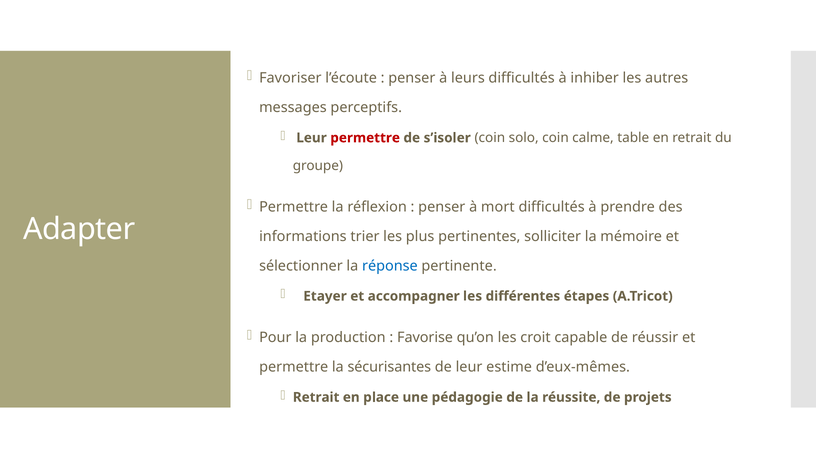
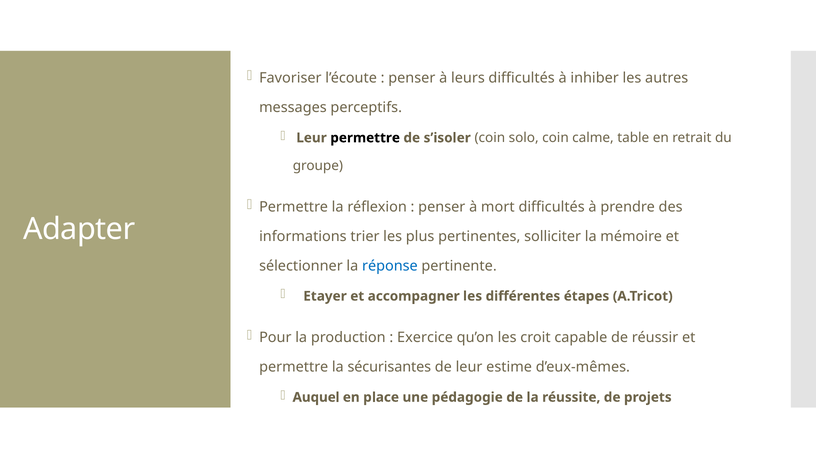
permettre at (365, 138) colour: red -> black
Favorise: Favorise -> Exercice
Retrait at (316, 397): Retrait -> Auquel
